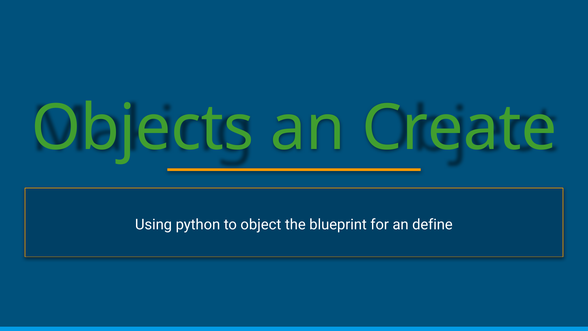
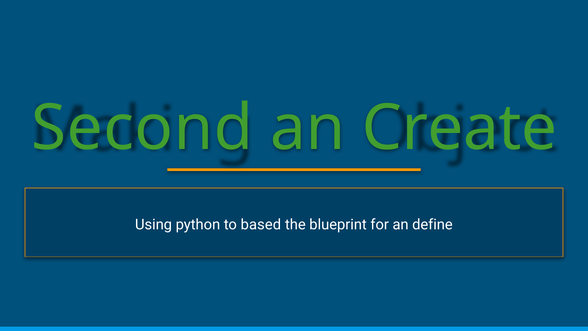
Objects: Objects -> Second
object: object -> based
